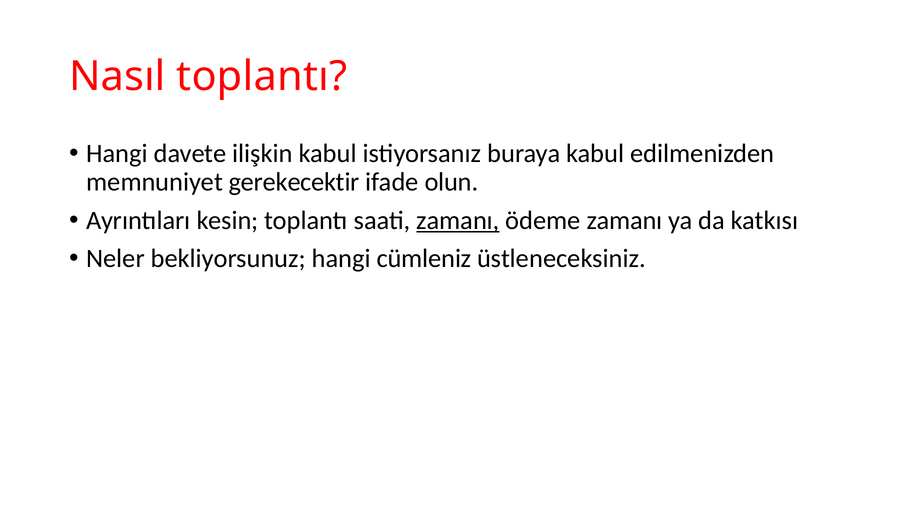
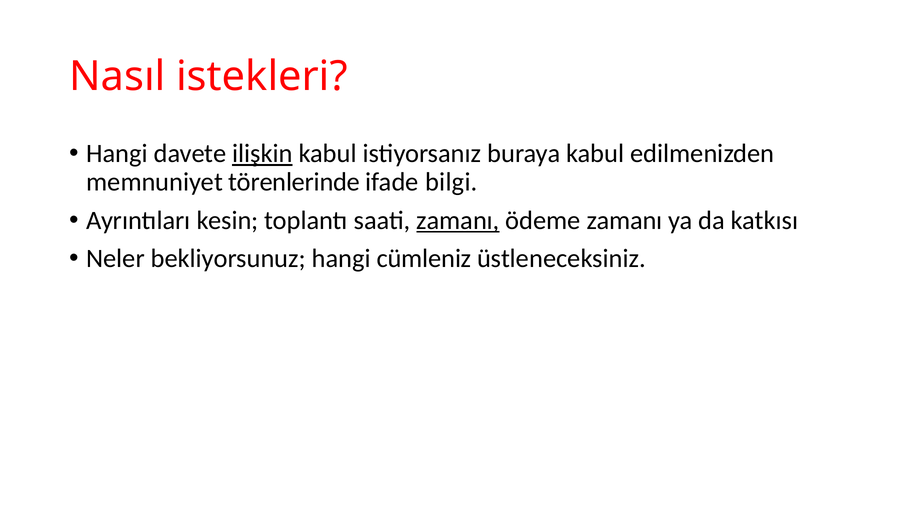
Nasıl toplantı: toplantı -> istekleri
ilişkin underline: none -> present
gerekecektir: gerekecektir -> törenlerinde
olun: olun -> bilgi
